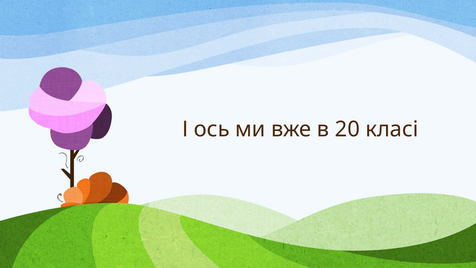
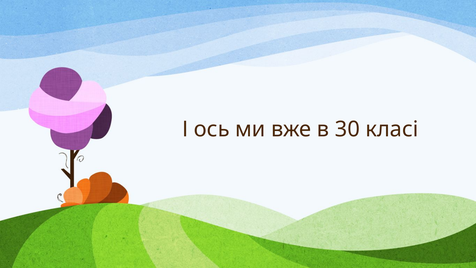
20: 20 -> 30
